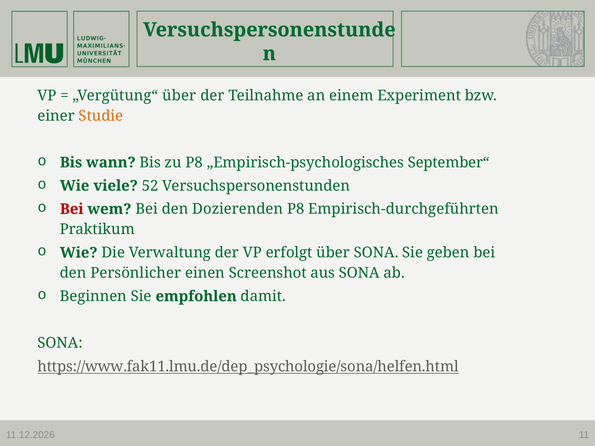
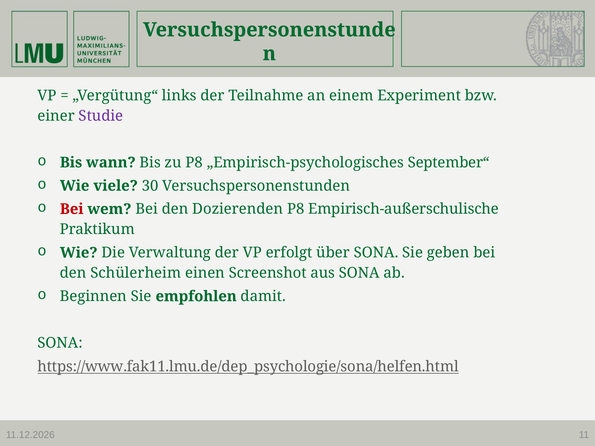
„Vergütung“ über: über -> links
Studie colour: orange -> purple
52: 52 -> 30
Empirisch-durchgeführten: Empirisch-durchgeführten -> Empirisch-außerschulische
Persönlicher: Persönlicher -> Schülerheim
